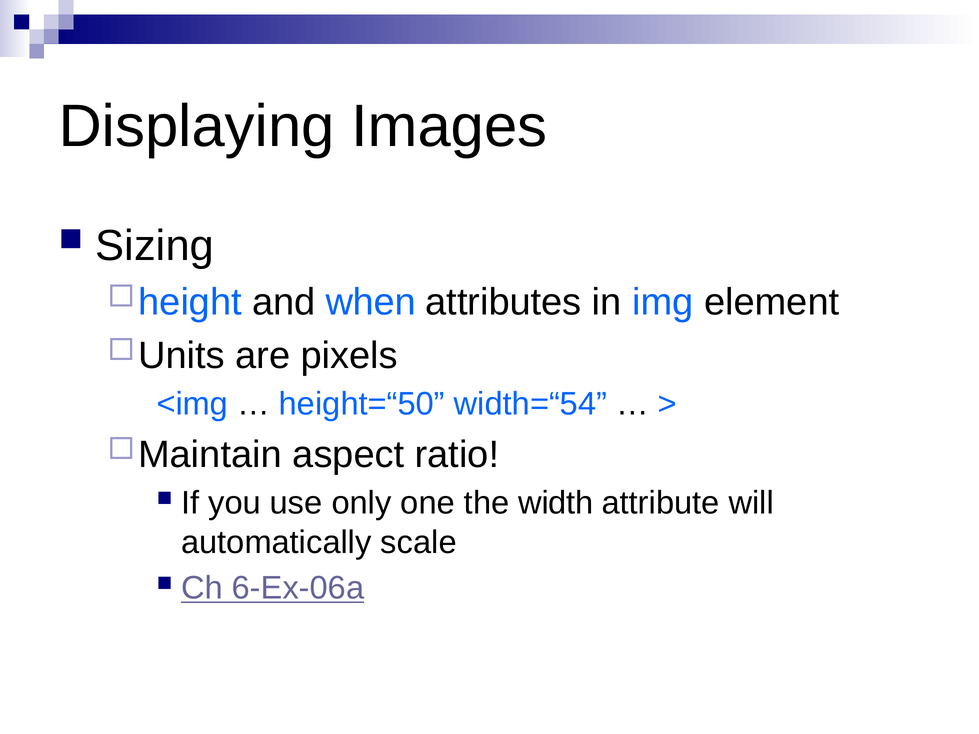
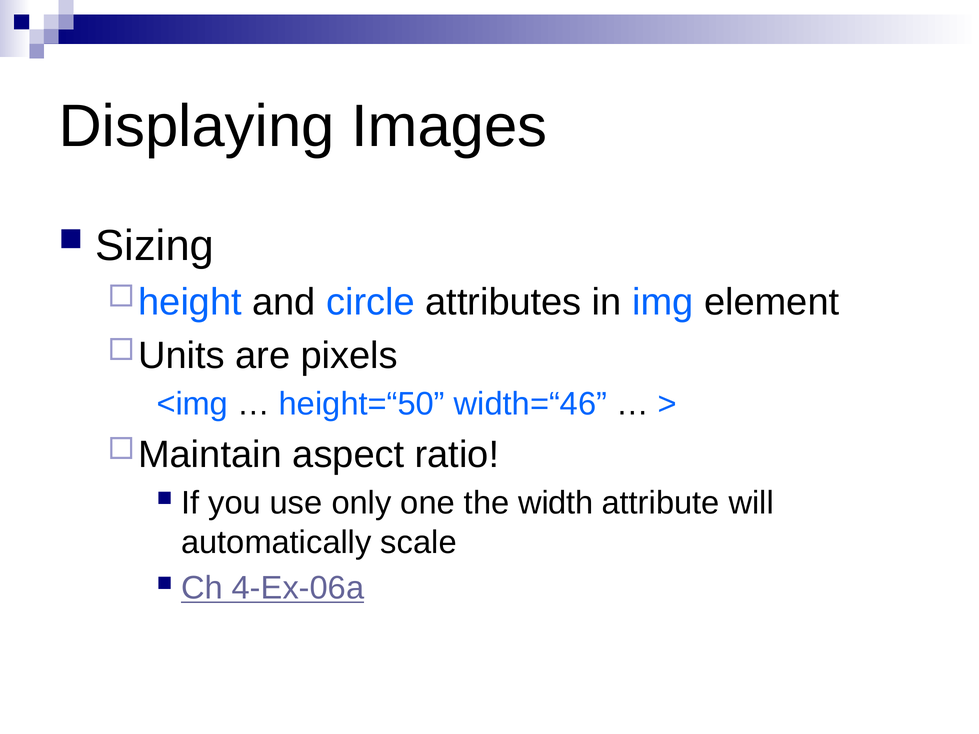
when: when -> circle
width=“54: width=“54 -> width=“46
6-Ex-06a: 6-Ex-06a -> 4-Ex-06a
